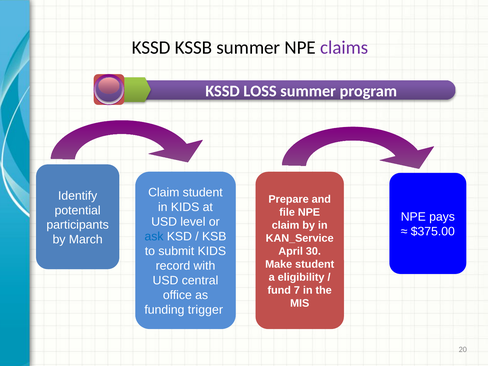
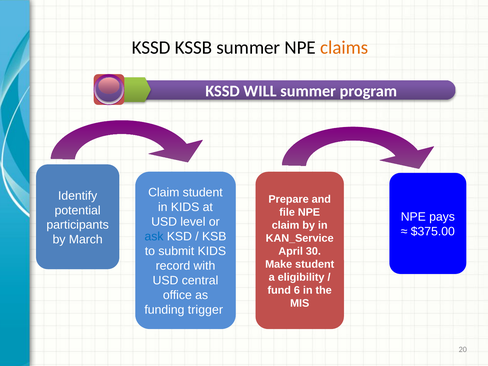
claims colour: purple -> orange
LOSS: LOSS -> WILL
7: 7 -> 6
